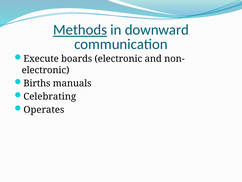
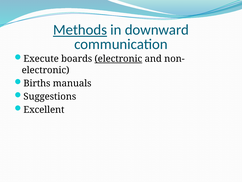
electronic at (118, 59) underline: none -> present
Celebrating: Celebrating -> Suggestions
Operates: Operates -> Excellent
